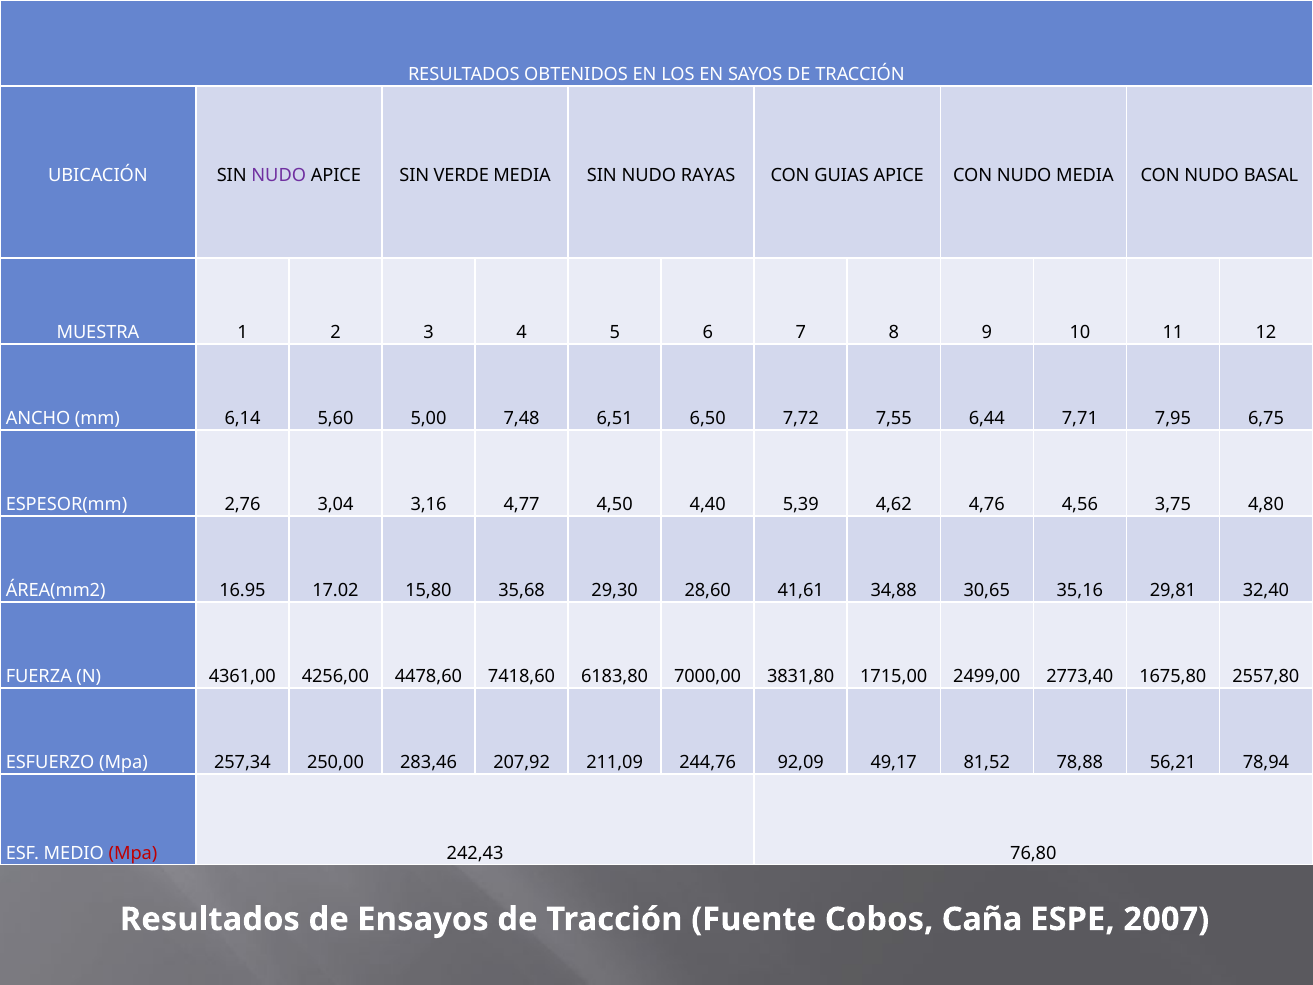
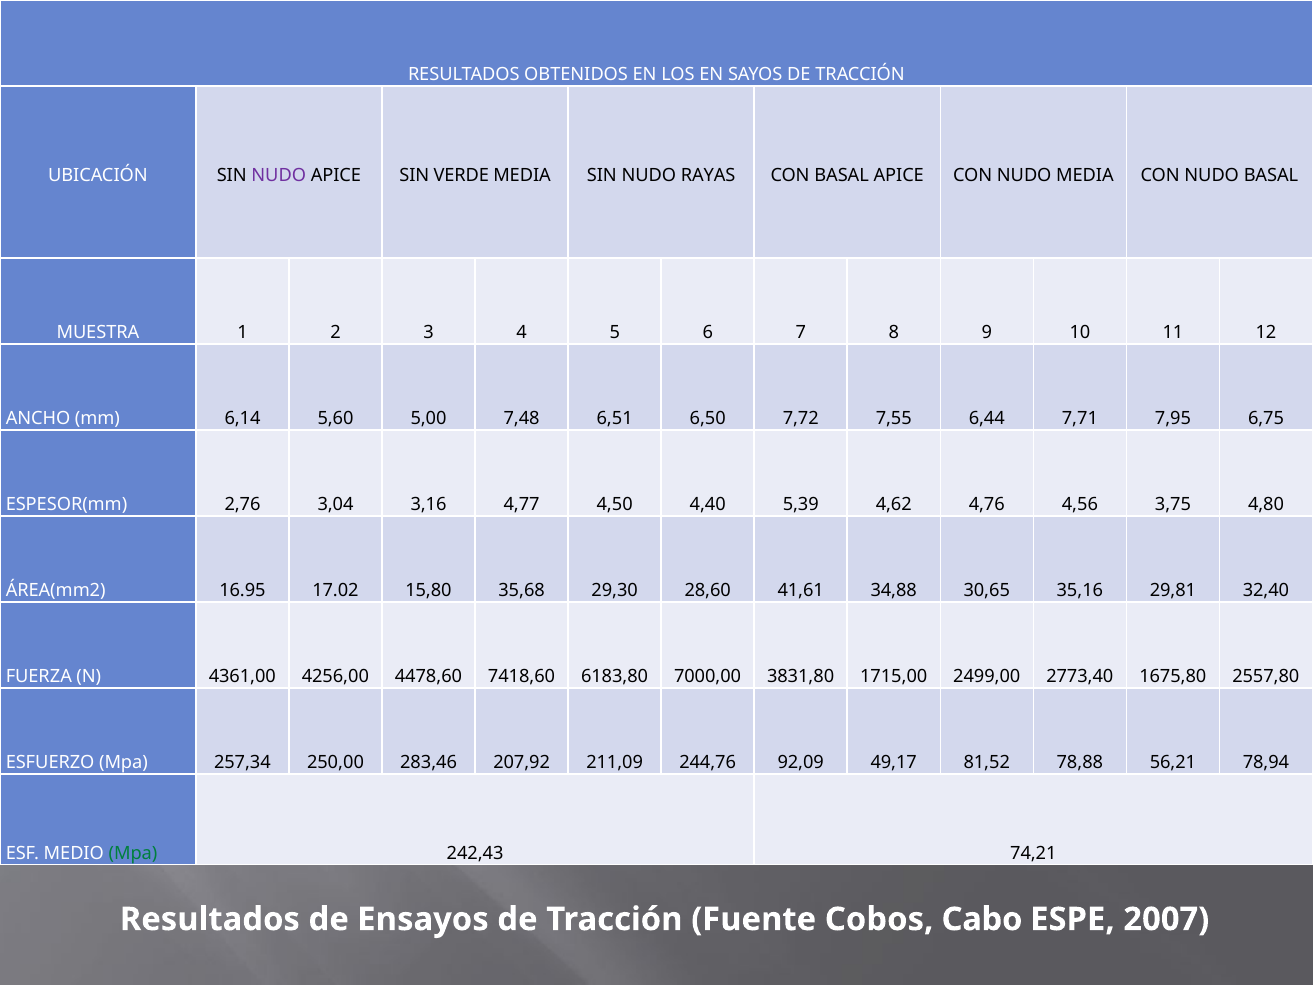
CON GUIAS: GUIAS -> BASAL
Mpa at (133, 853) colour: red -> green
76,80: 76,80 -> 74,21
Caña: Caña -> Cabo
